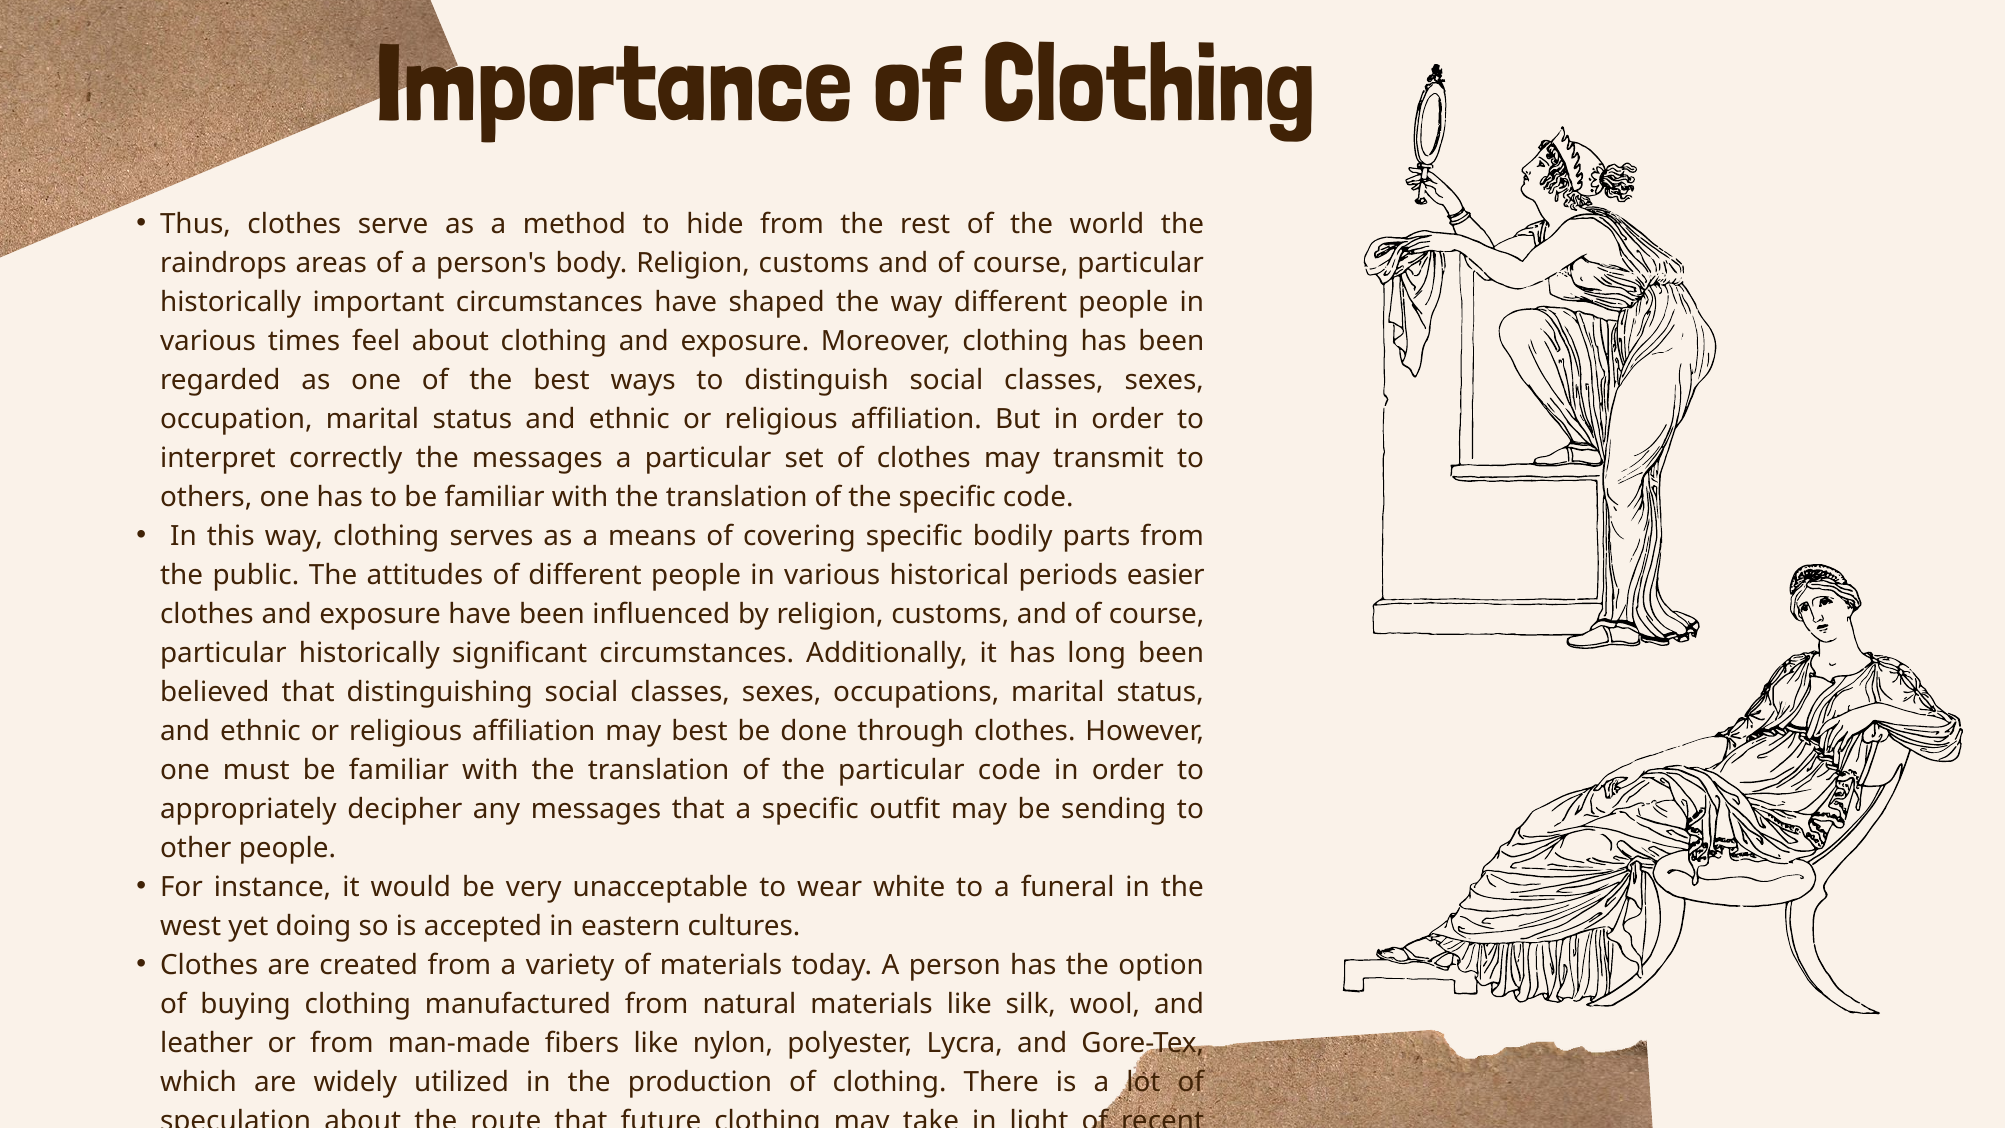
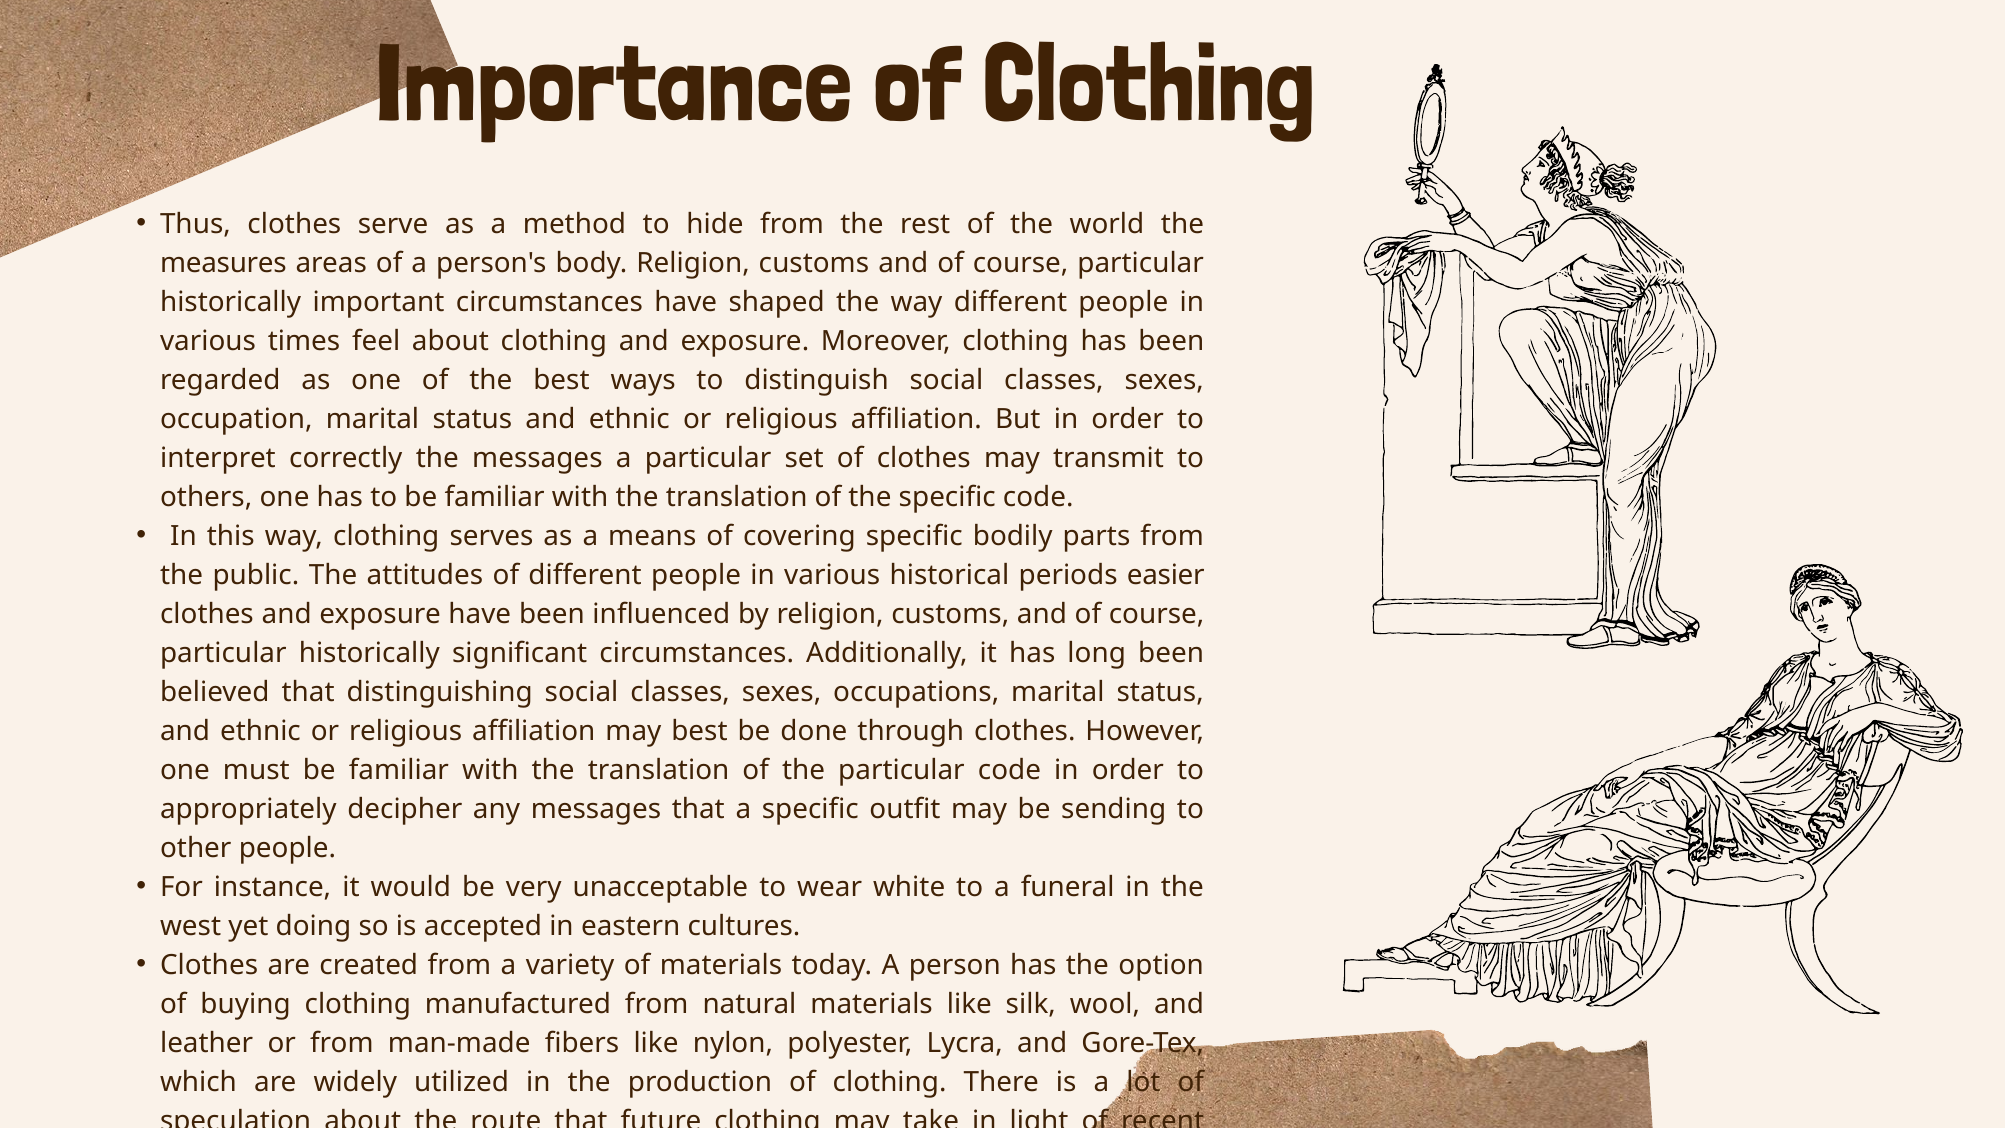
raindrops: raindrops -> measures
